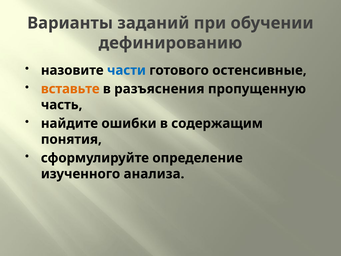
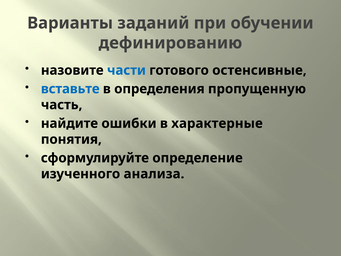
вставьте colour: orange -> blue
разъяснения: разъяснения -> определения
содержащим: содержащим -> характерные
